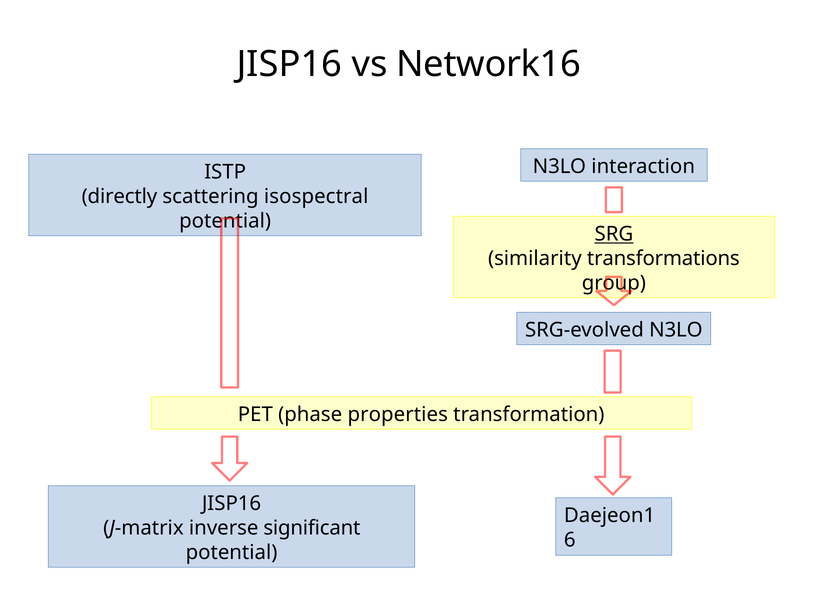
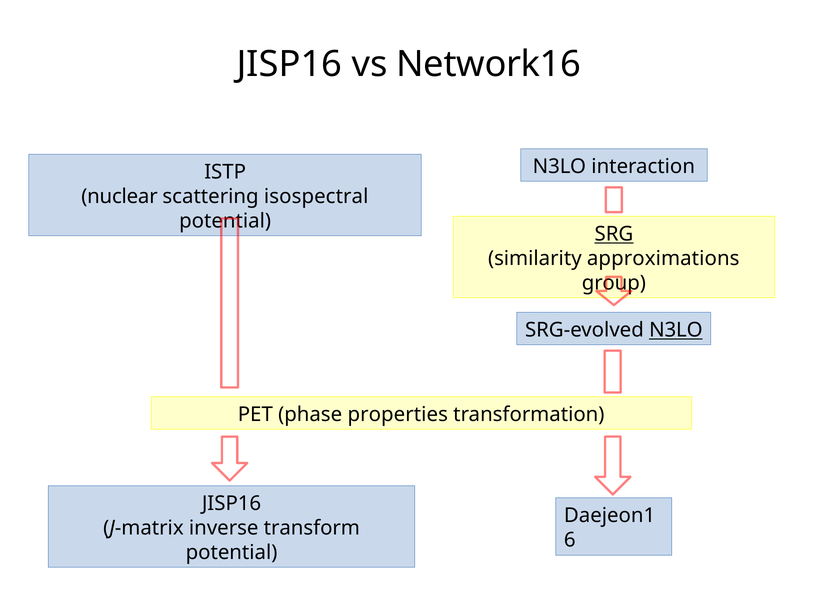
directly: directly -> nuclear
transformations: transformations -> approximations
N3LO at (676, 330) underline: none -> present
significant: significant -> transform
